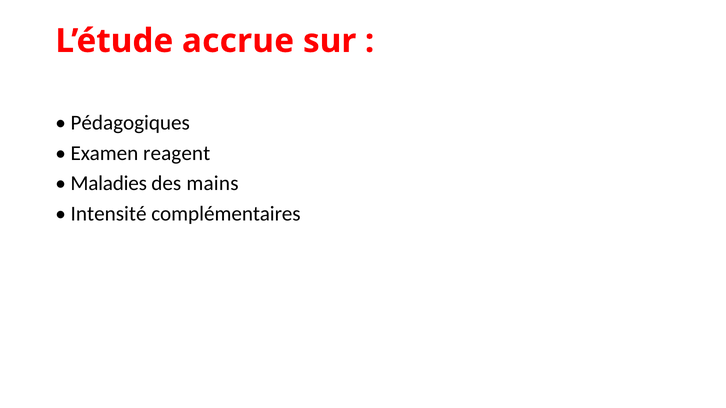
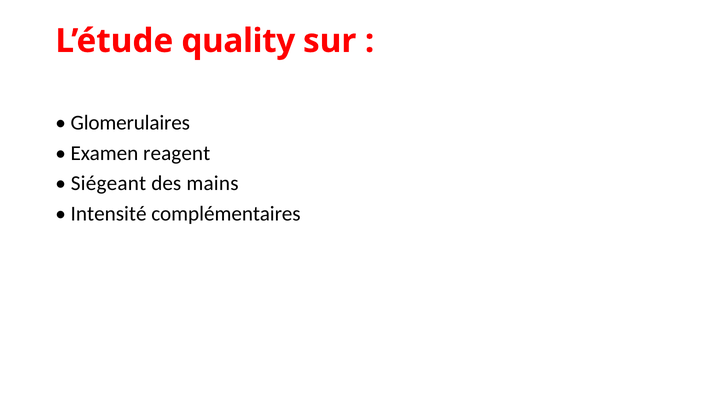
accrue: accrue -> quality
Pédagogiques: Pédagogiques -> Glomerulaires
Maladies: Maladies -> Siégeant
